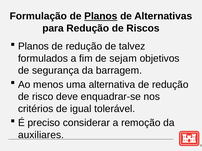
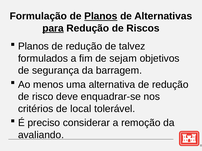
para underline: none -> present
igual: igual -> local
auxiliares: auxiliares -> avaliando
